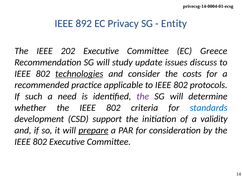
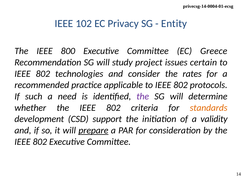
892: 892 -> 102
202: 202 -> 800
update: update -> project
discuss: discuss -> certain
technologies underline: present -> none
costs: costs -> rates
standards colour: blue -> orange
